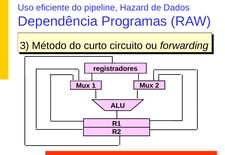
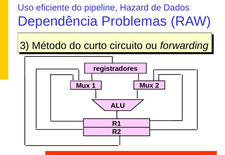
Programas: Programas -> Problemas
